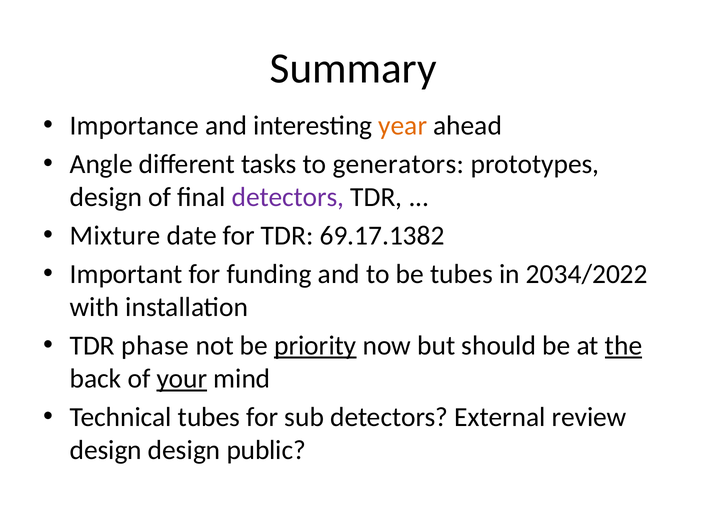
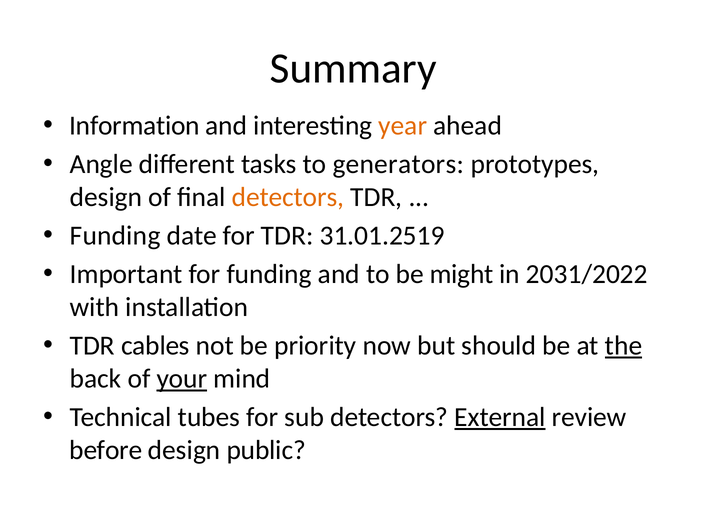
Importance: Importance -> Information
detectors at (288, 197) colour: purple -> orange
Mixture at (115, 235): Mixture -> Funding
69.17.1382: 69.17.1382 -> 31.01.2519
be tubes: tubes -> might
2034/2022: 2034/2022 -> 2031/2022
phase: phase -> cables
priority underline: present -> none
External underline: none -> present
design at (106, 449): design -> before
